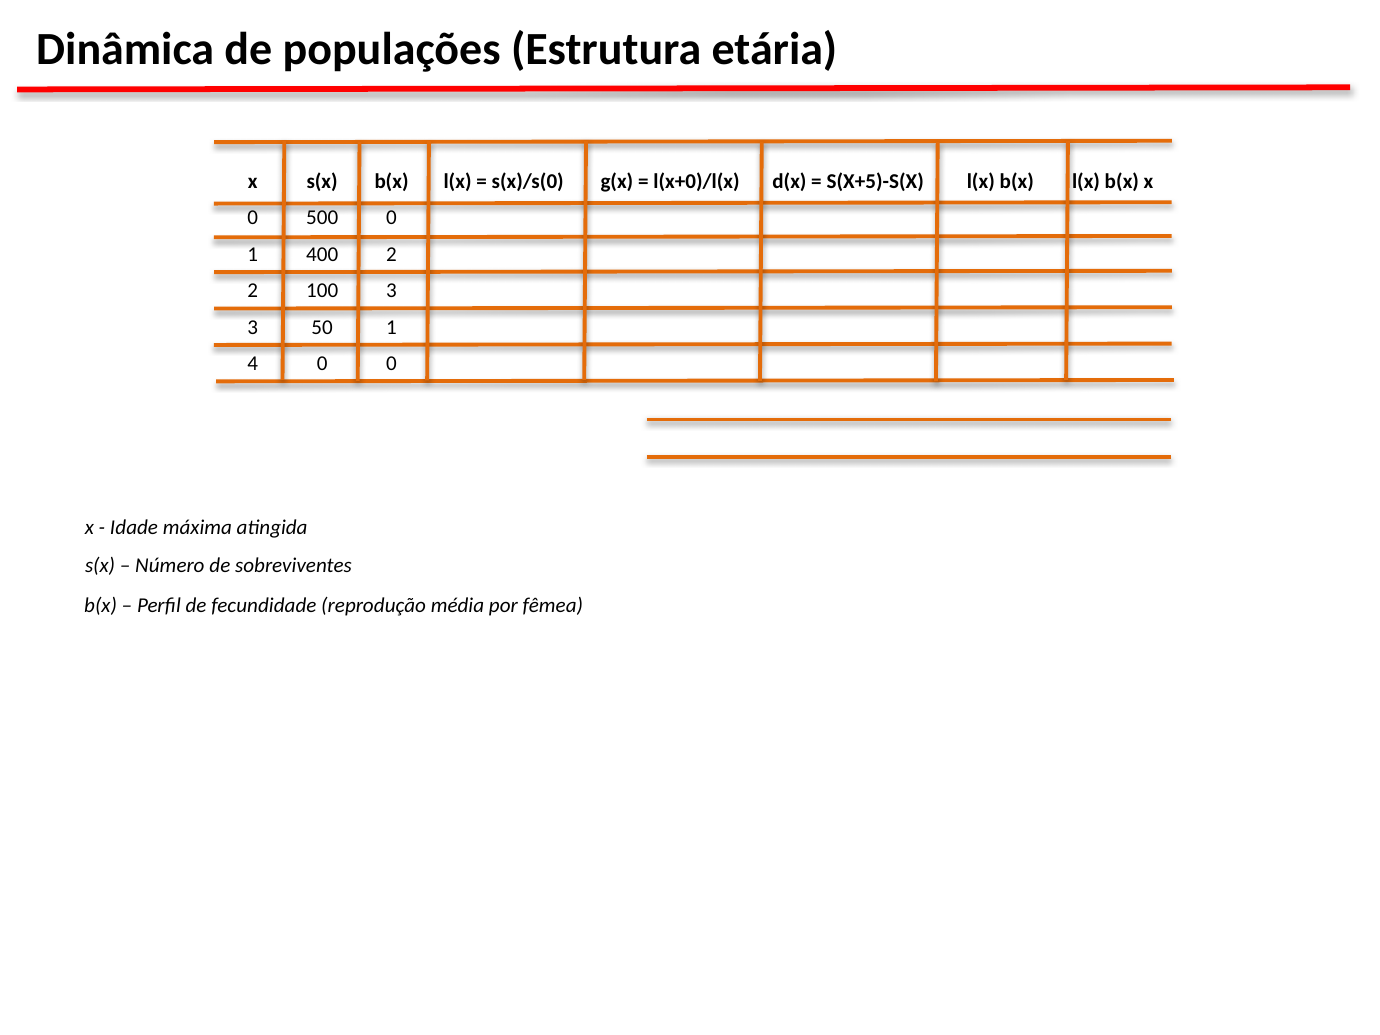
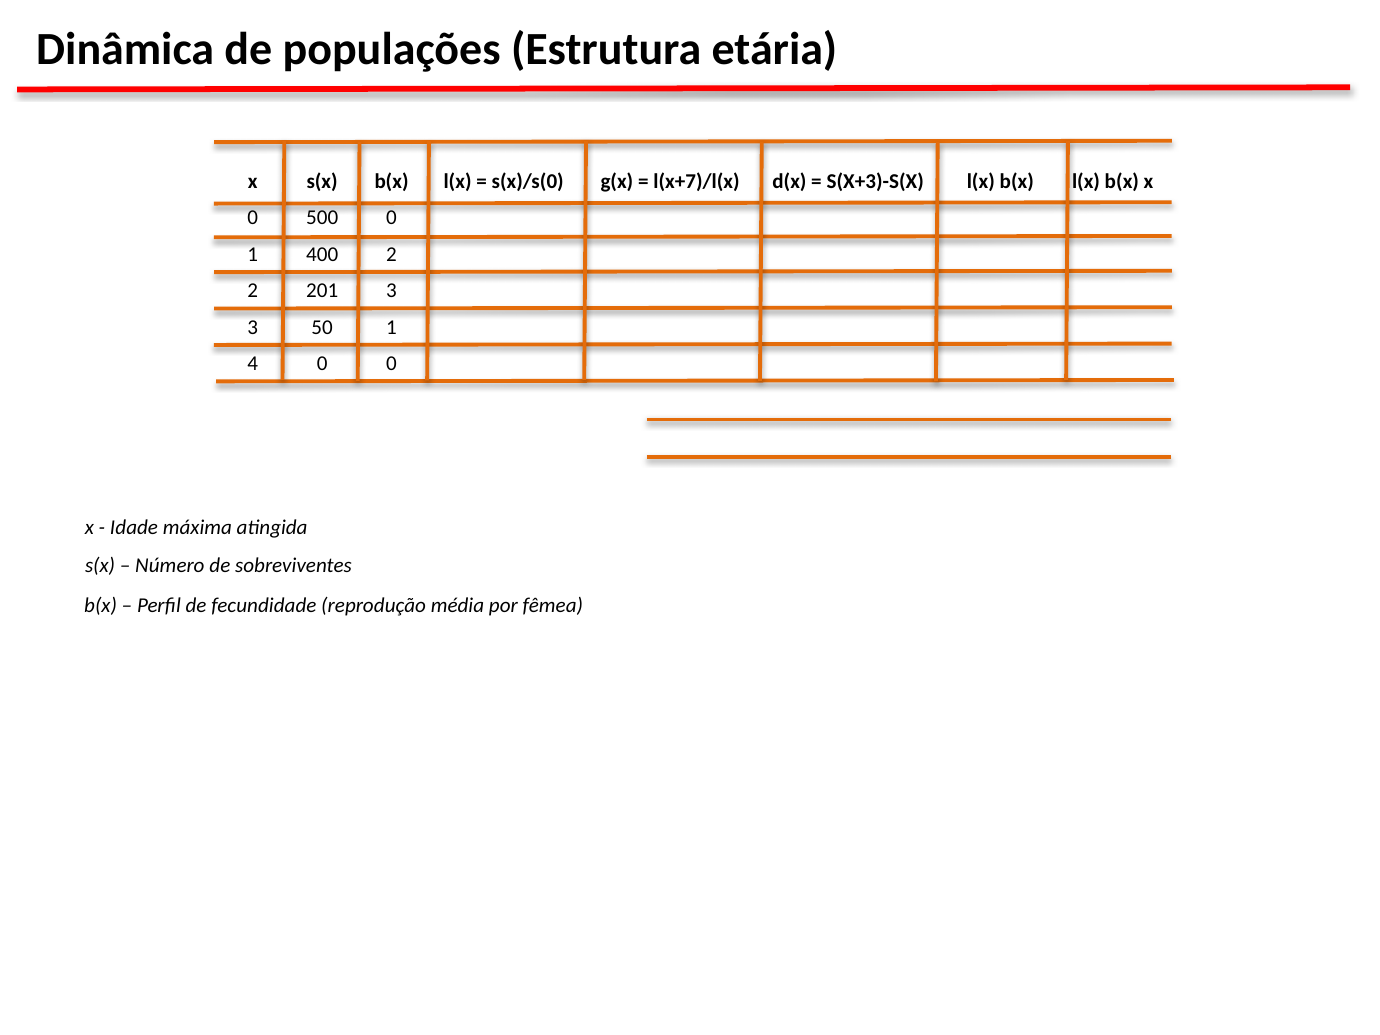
l(x+0)/l(x: l(x+0)/l(x -> l(x+7)/l(x
S(X+5)-S(X: S(X+5)-S(X -> S(X+3)-S(X
2 100: 100 -> 201
